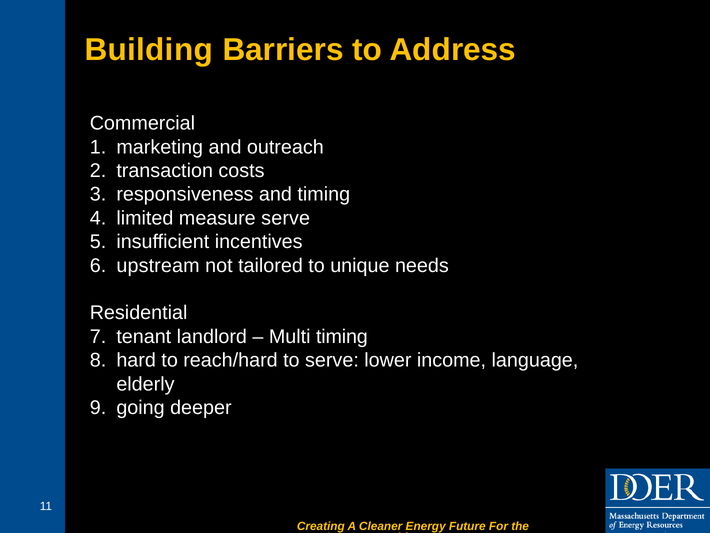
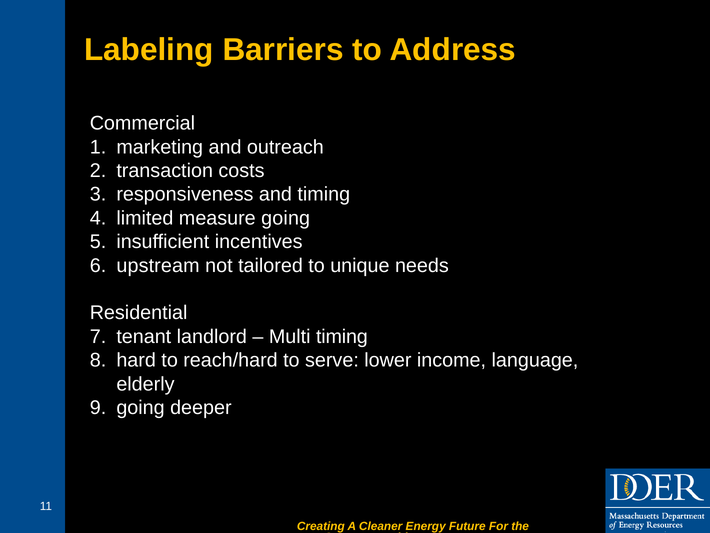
Building: Building -> Labeling
measure serve: serve -> going
